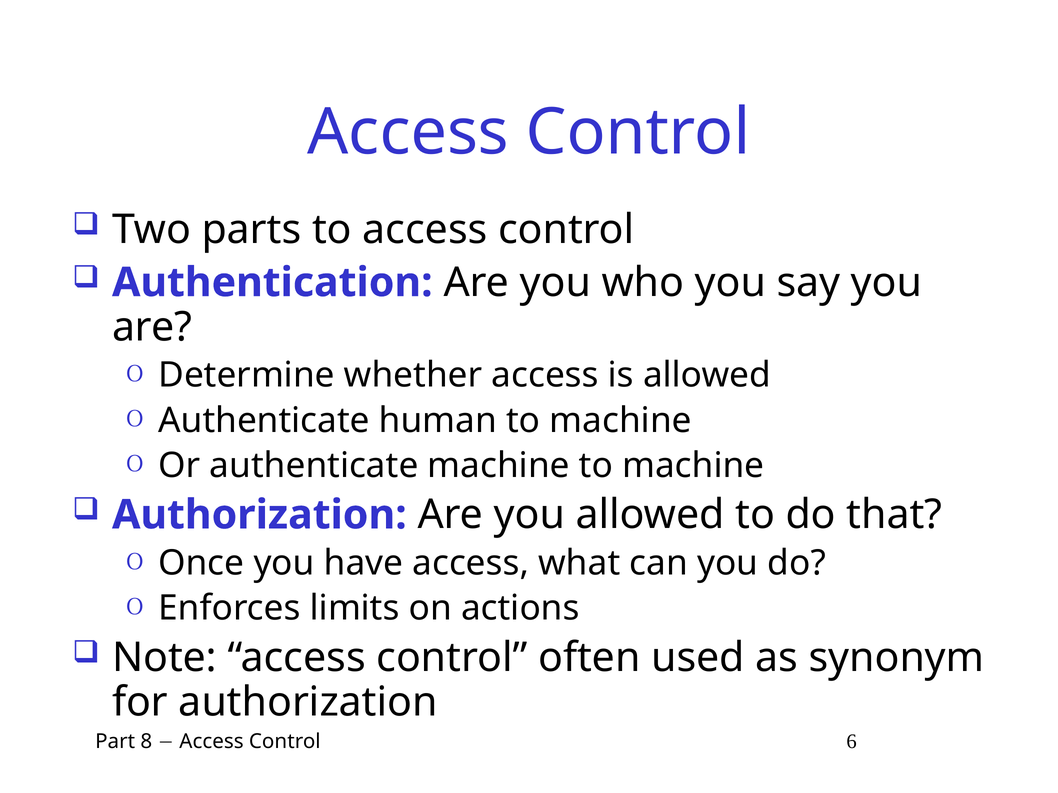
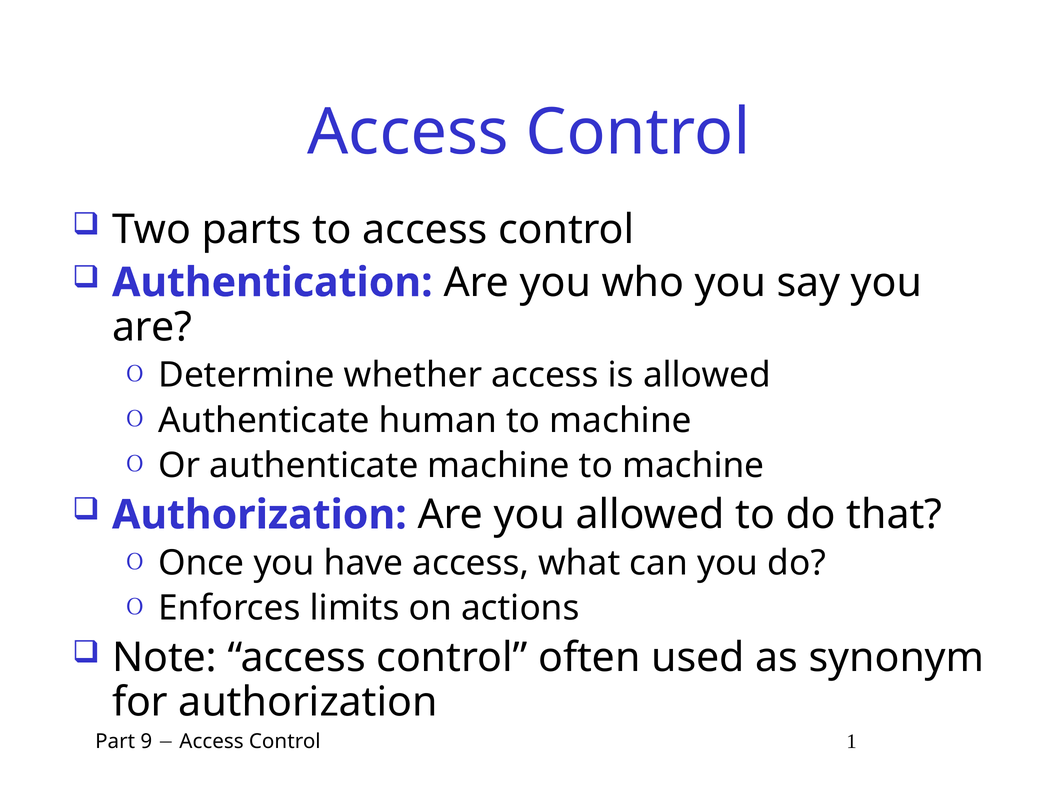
8: 8 -> 9
6: 6 -> 1
